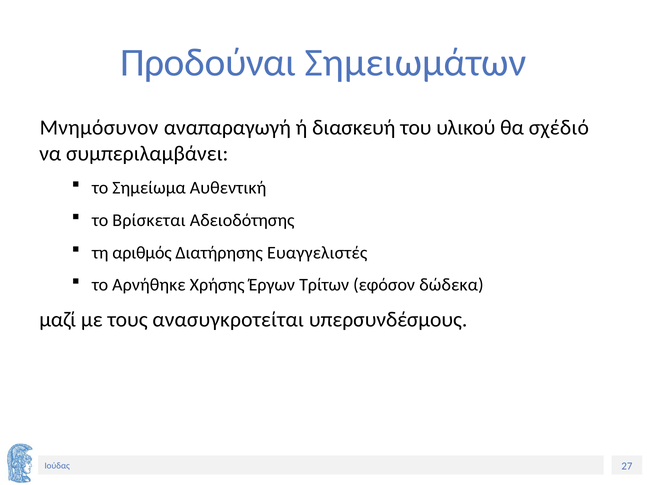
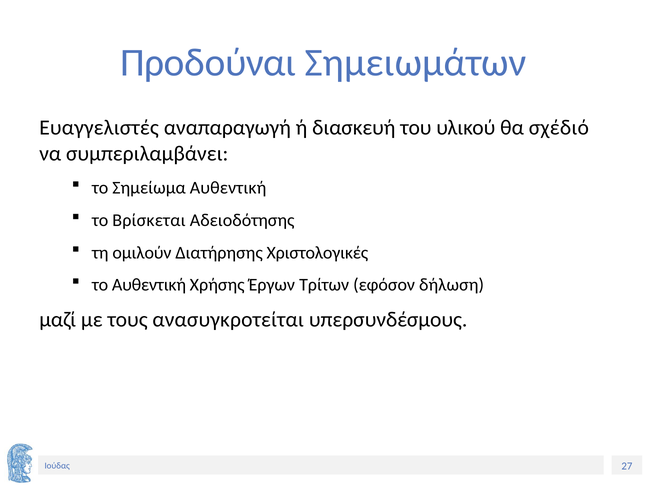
Μνημόσυνον: Μνημόσυνον -> Ευαγγελιστές
αριθμός: αριθμός -> ομιλούν
Ευαγγελιστές: Ευαγγελιστές -> Χριστολογικές
το Αρνήθηκε: Αρνήθηκε -> Αυθεντική
δώδεκα: δώδεκα -> δήλωση
